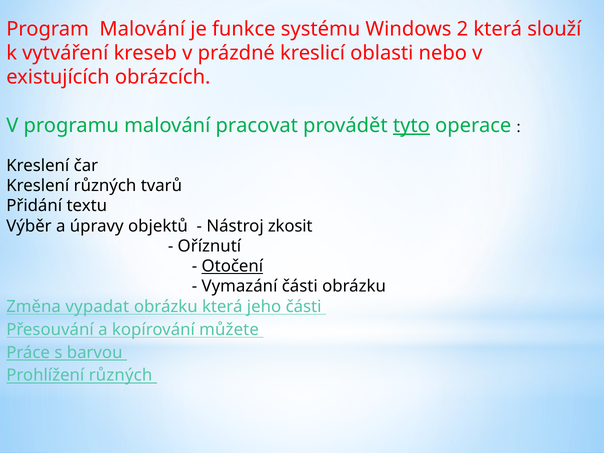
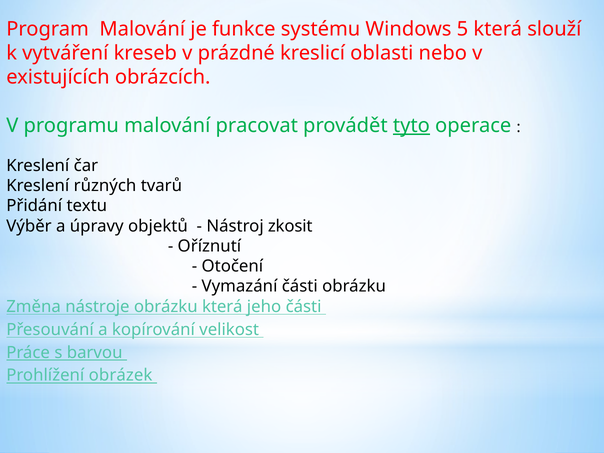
2: 2 -> 5
Otočení underline: present -> none
vypadat: vypadat -> nástroje
můžete: můžete -> velikost
Prohlížení různých: různých -> obrázek
